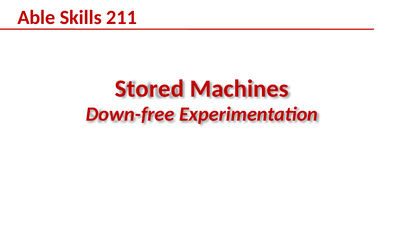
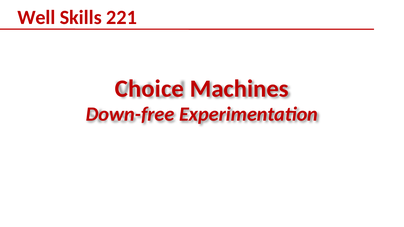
Able: Able -> Well
211: 211 -> 221
Stored: Stored -> Choice
